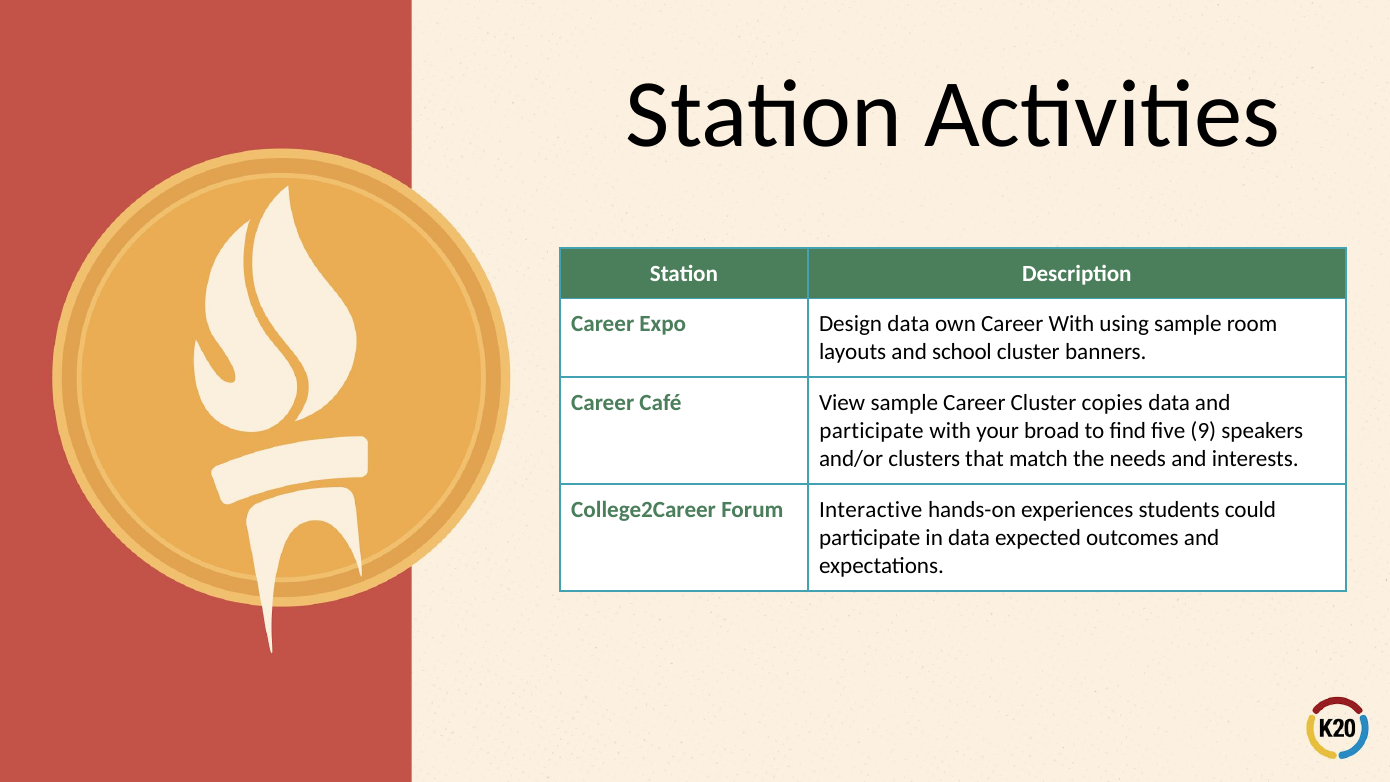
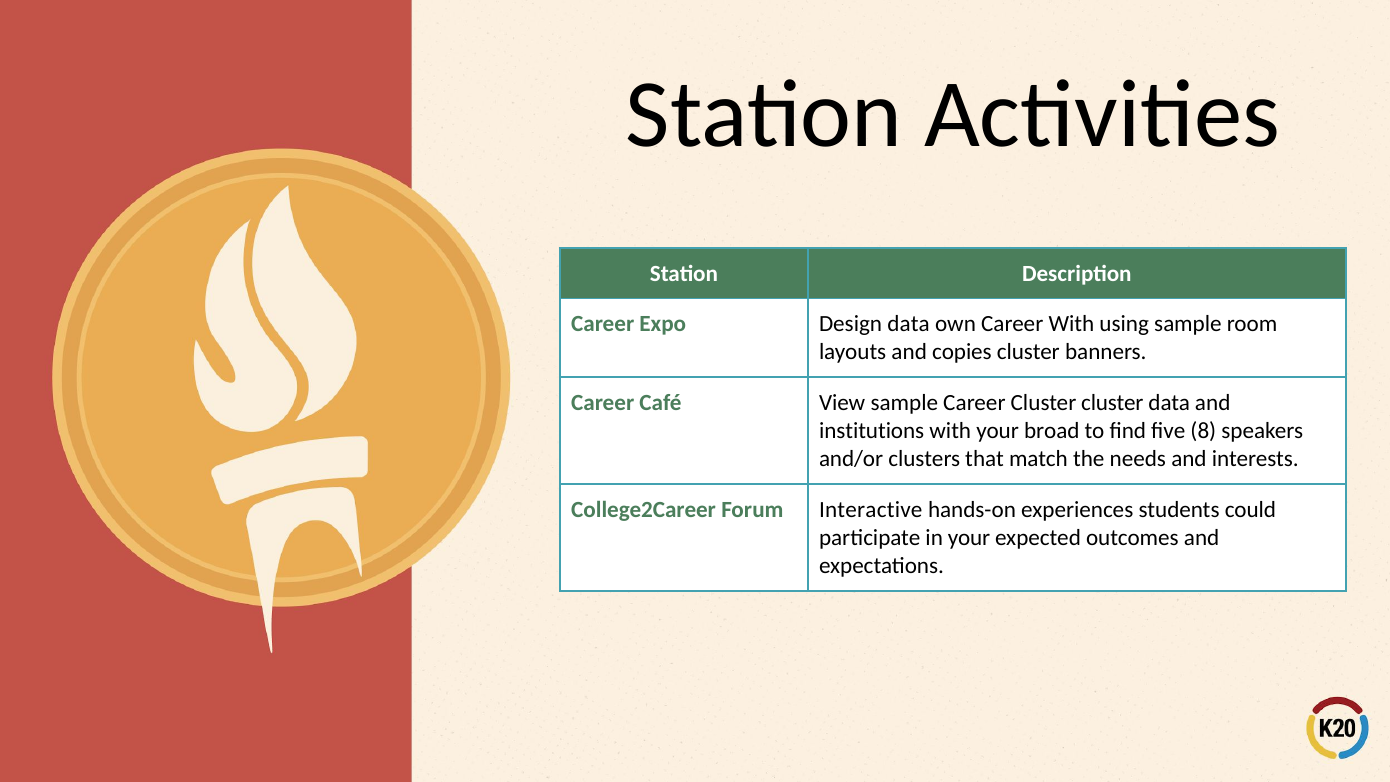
school: school -> copies
Cluster copies: copies -> cluster
participate at (872, 431): participate -> institutions
9: 9 -> 8
in data: data -> your
